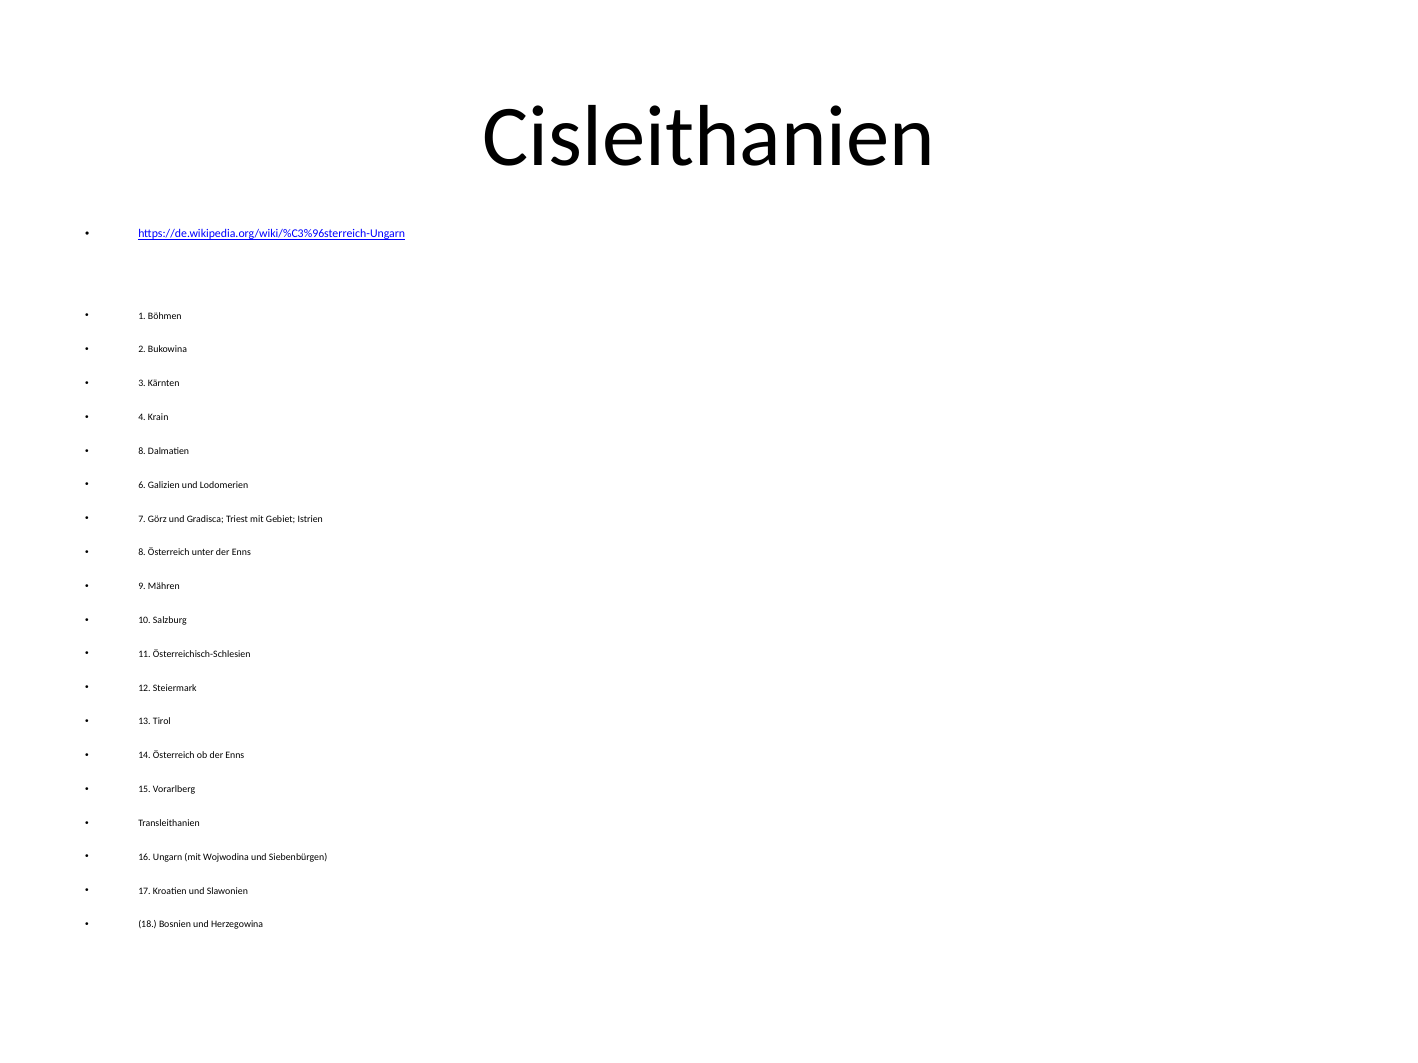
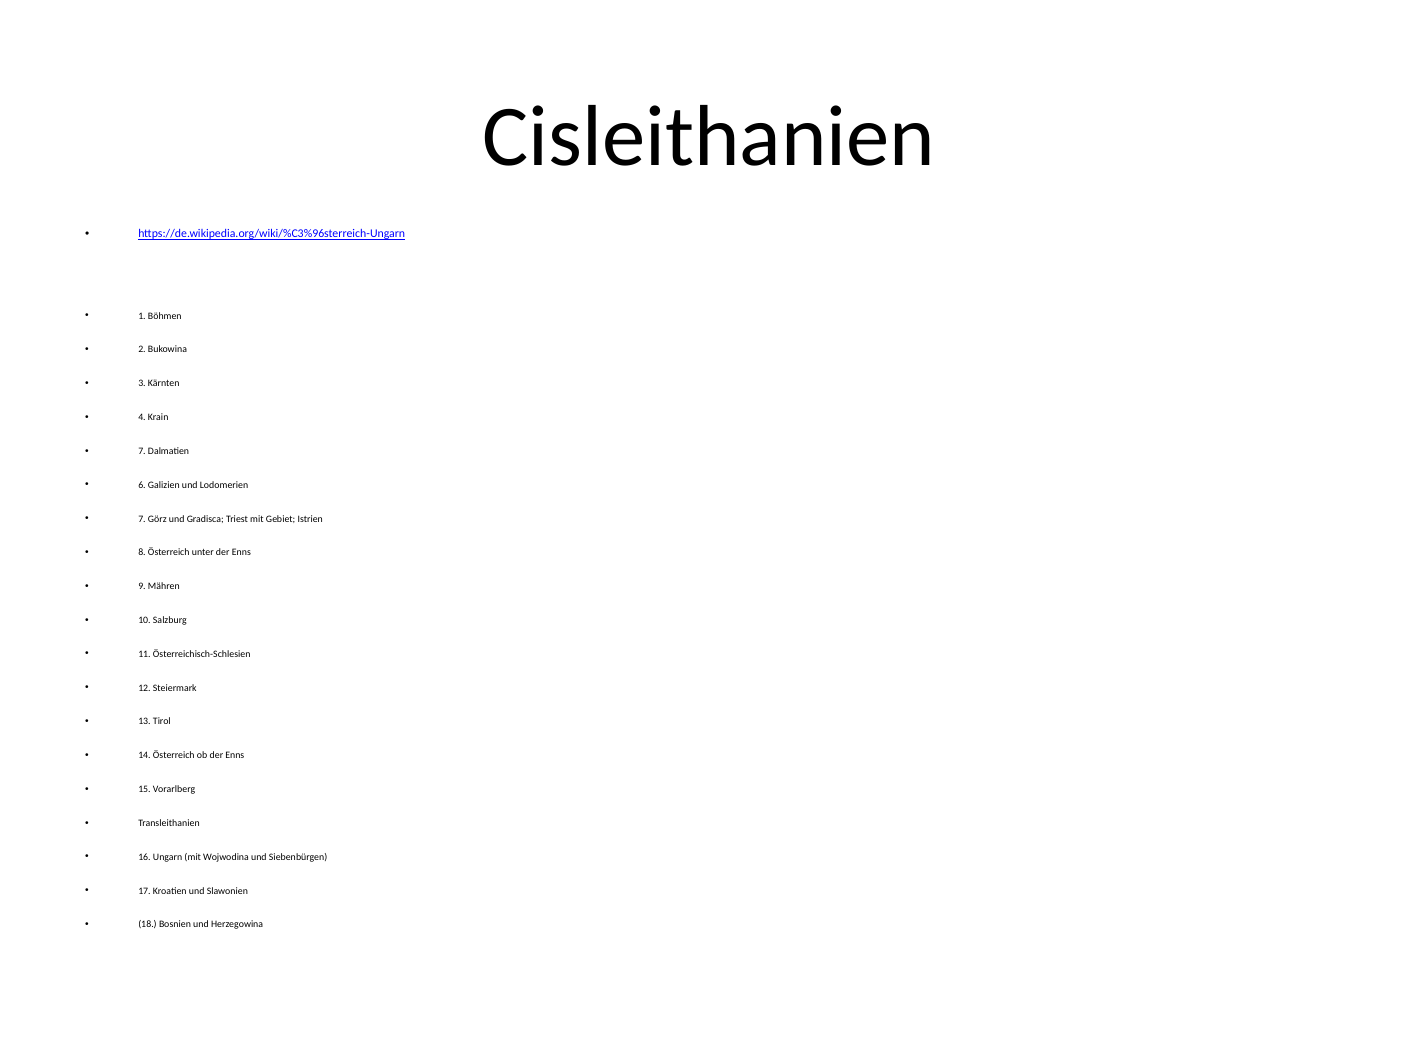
8 at (142, 451): 8 -> 7
